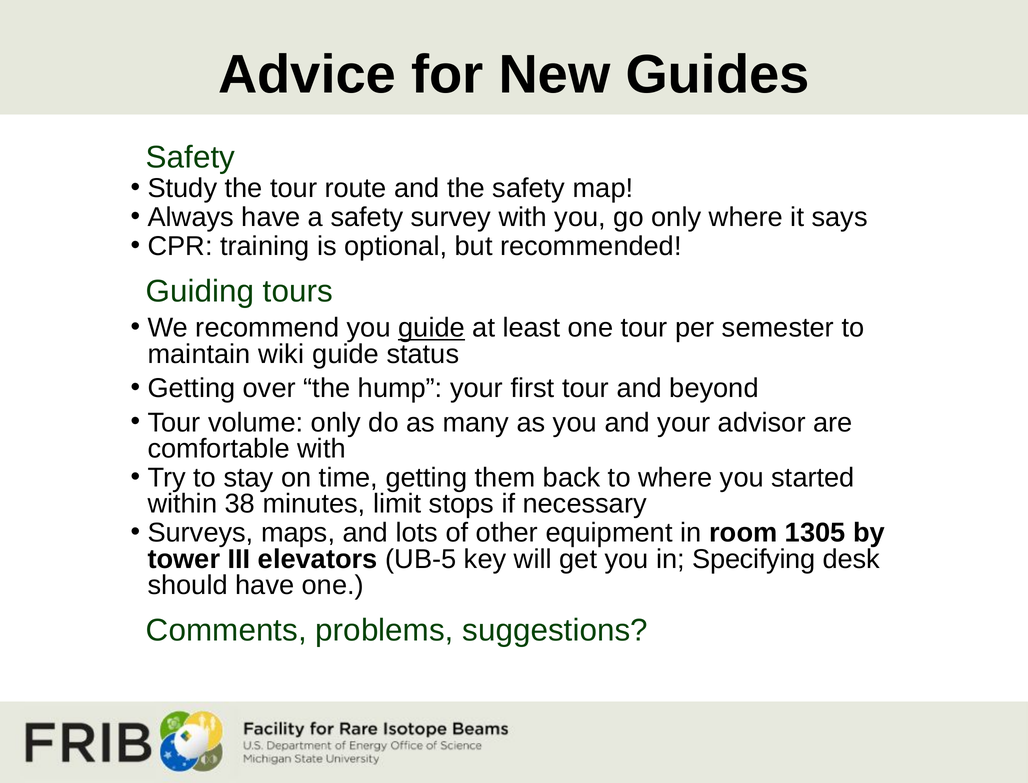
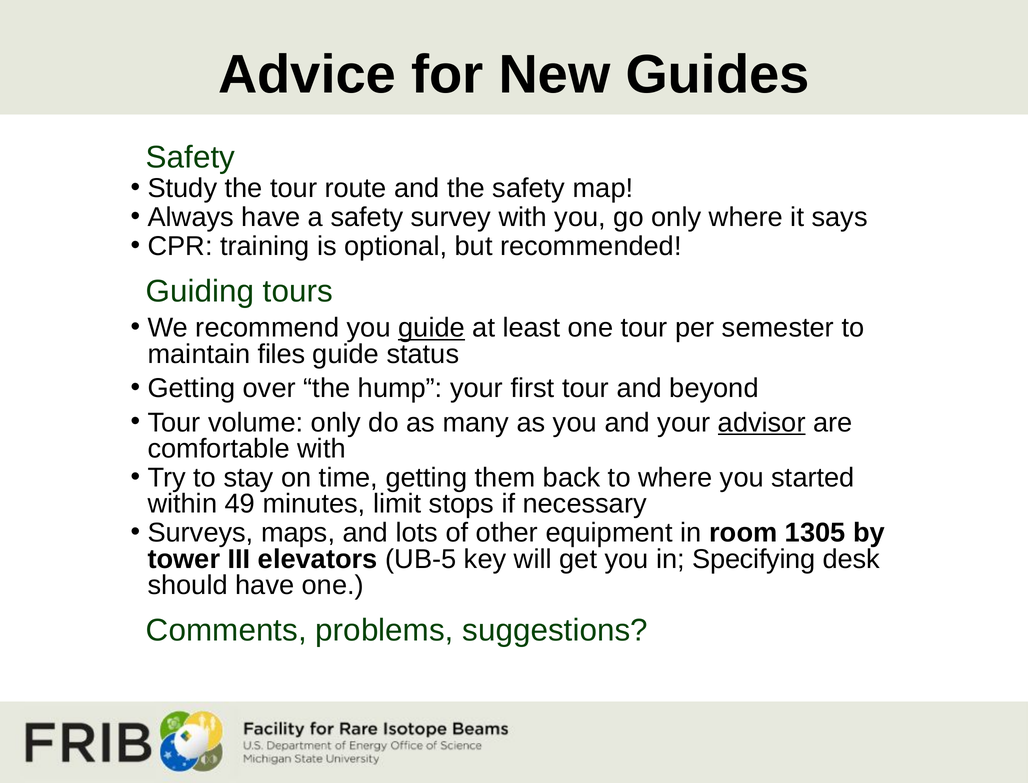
wiki: wiki -> files
advisor underline: none -> present
38: 38 -> 49
